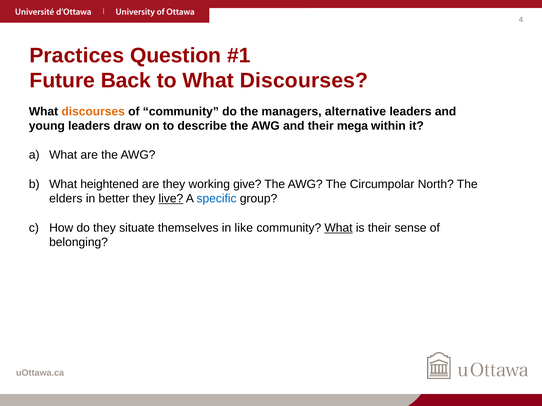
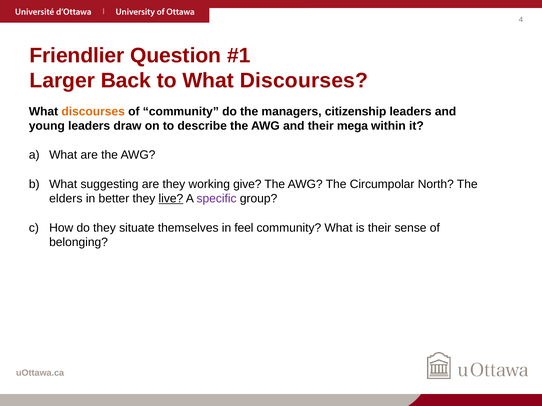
Practices: Practices -> Friendlier
Future: Future -> Larger
alternative: alternative -> citizenship
heightened: heightened -> suggesting
specific colour: blue -> purple
like: like -> feel
What at (338, 228) underline: present -> none
